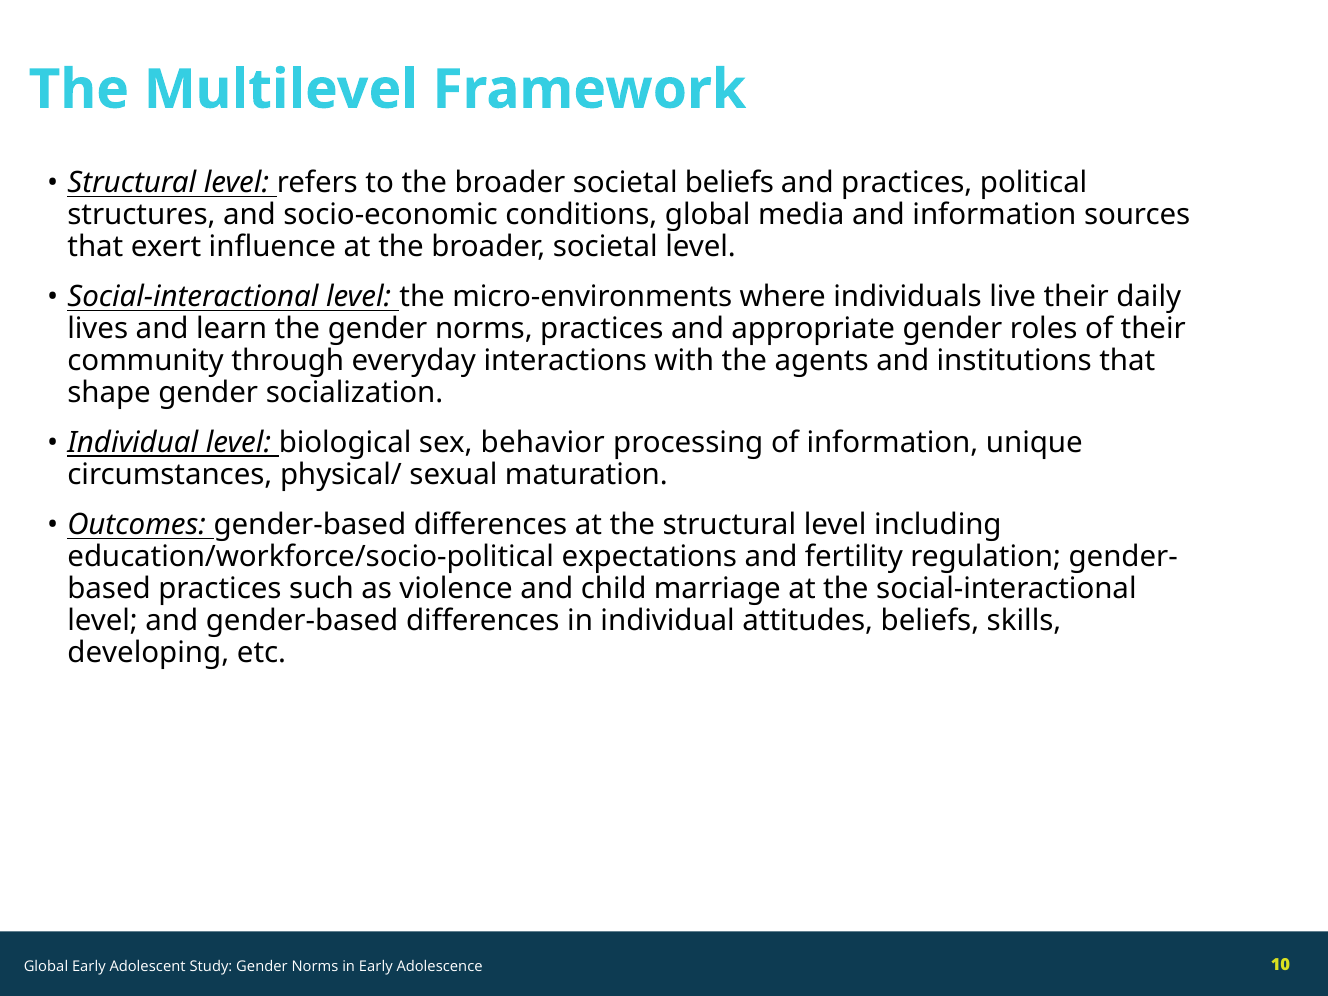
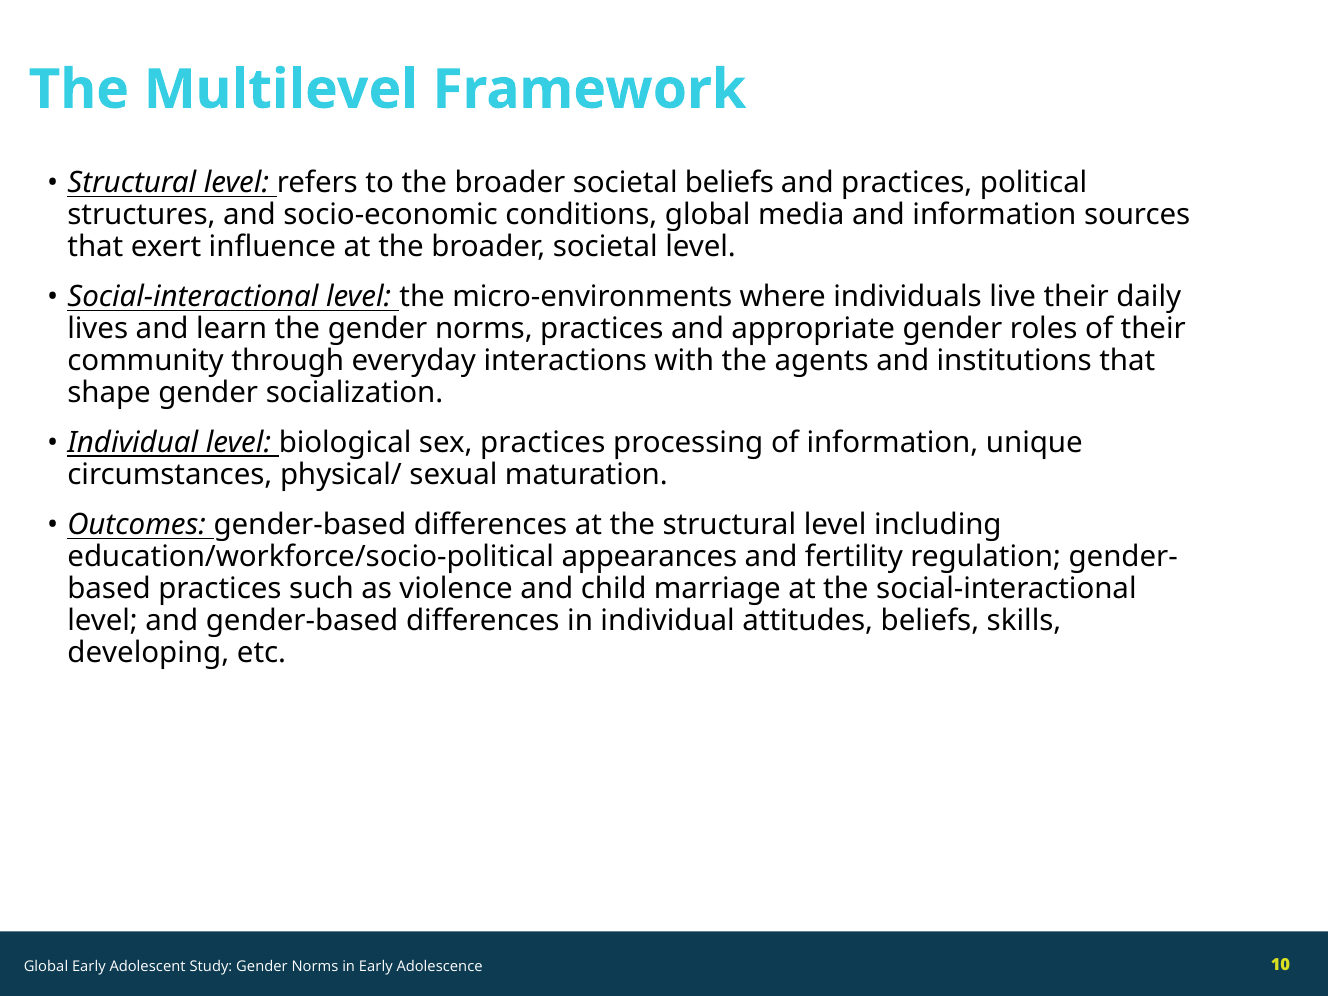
sex behavior: behavior -> practices
expectations: expectations -> appearances
